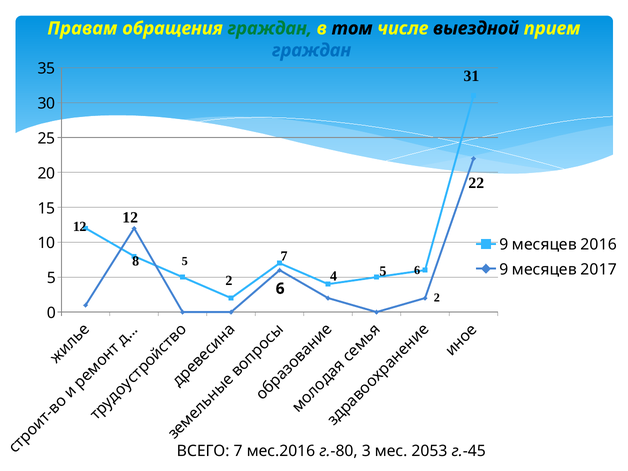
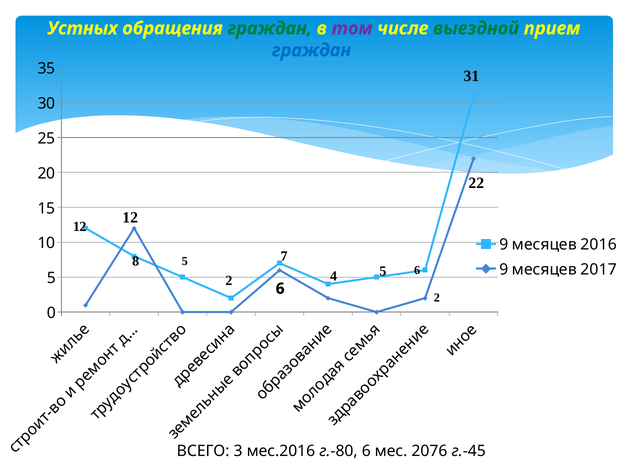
Правам: Правам -> Устных
том colour: black -> purple
выездной colour: black -> green
ВСЕГО 7: 7 -> 3
г.-80 3: 3 -> 6
2053: 2053 -> 2076
